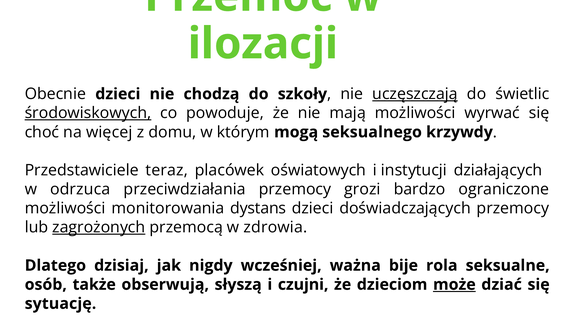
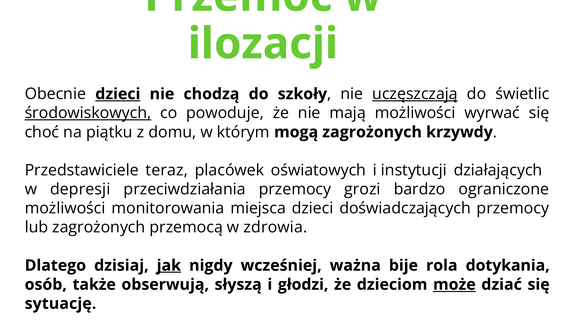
dzieci at (118, 94) underline: none -> present
więcej: więcej -> piątku
mogą seksualnego: seksualnego -> zagrożonych
odrzuca: odrzuca -> depresji
dystans: dystans -> miejsca
zagrożonych at (99, 227) underline: present -> none
jak underline: none -> present
seksualne: seksualne -> dotykania
czujni: czujni -> głodzi
